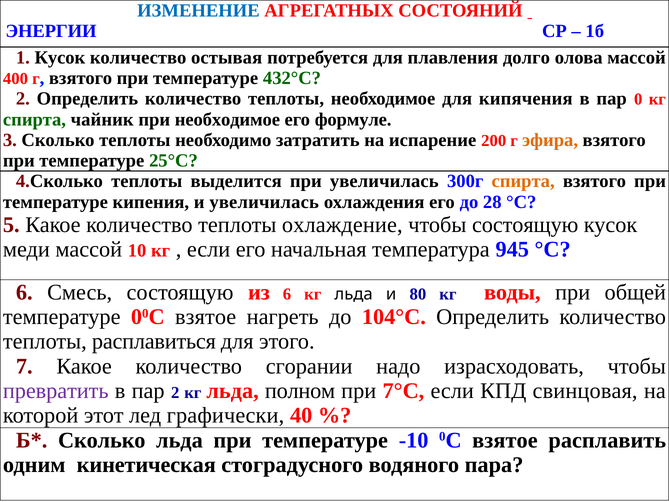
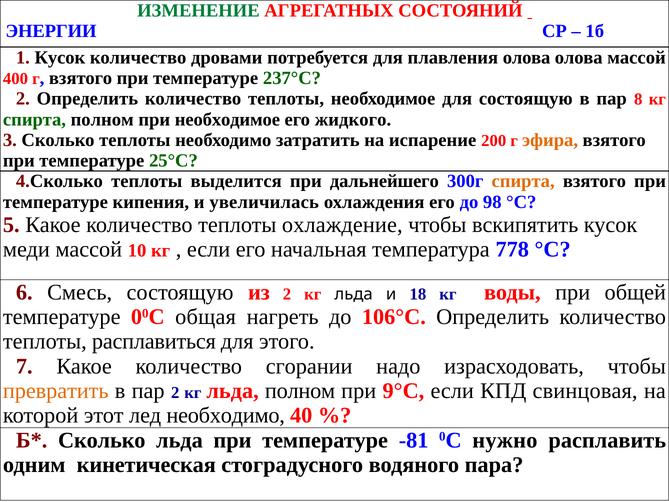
ИЗМЕНЕНИЕ colour: blue -> green
остывая: остывая -> дровами
плавления долго: долго -> олова
432°С: 432°С -> 237°С
для кипячения: кипячения -> состоящую
0: 0 -> 8
спирта чайник: чайник -> полном
формуле: формуле -> жидкого
при увеличилась: увеличилась -> дальнейшего
28: 28 -> 98
чтобы состоящую: состоящую -> вскипятить
945: 945 -> 778
из 6: 6 -> 2
80: 80 -> 18
00С взятое: взятое -> общая
104°С: 104°С -> 106°С
превратить colour: purple -> orange
7°С: 7°С -> 9°С
лед графически: графически -> необходимо
-10: -10 -> -81
0С взятое: взятое -> нужно
